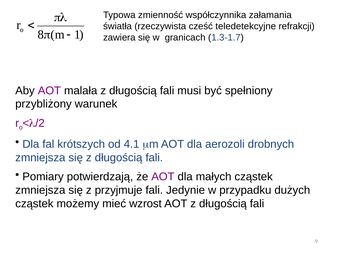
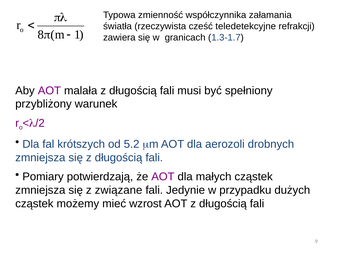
4.1: 4.1 -> 5.2
przyjmuje: przyjmuje -> związane
